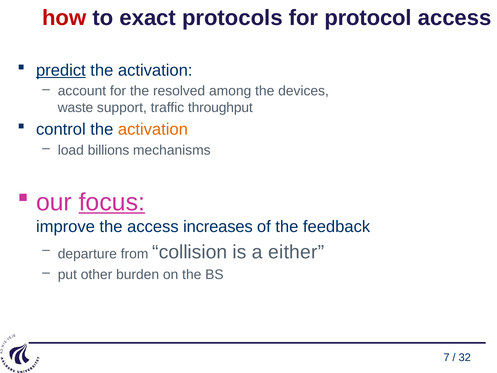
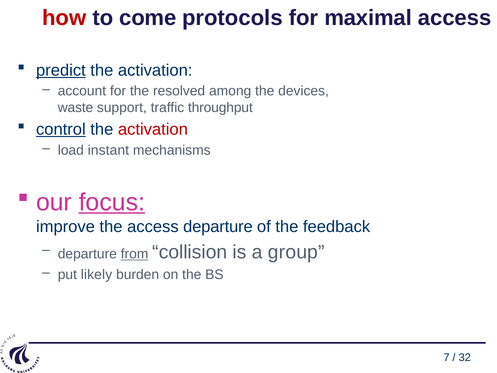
exact: exact -> come
protocol: protocol -> maximal
control underline: none -> present
activation at (153, 129) colour: orange -> red
billions: billions -> instant
access increases: increases -> departure
from underline: none -> present
either: either -> group
other: other -> likely
